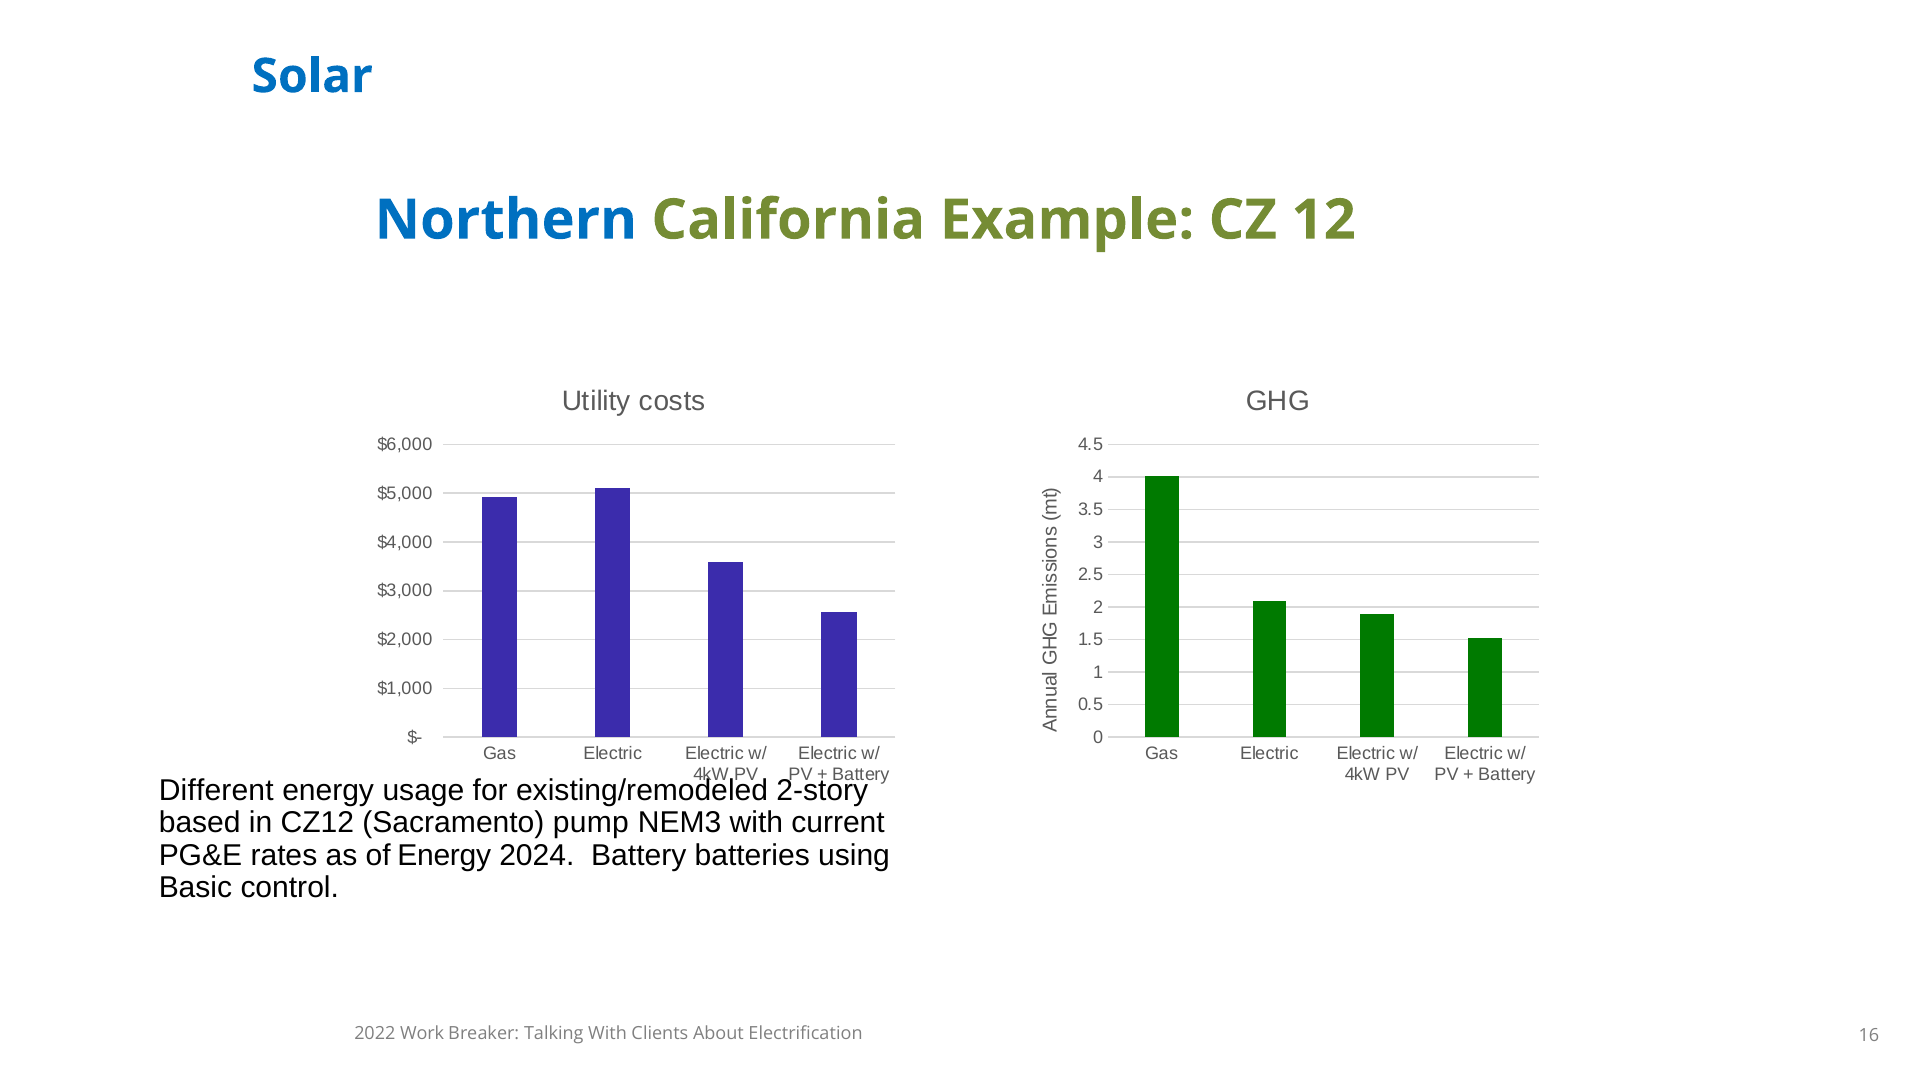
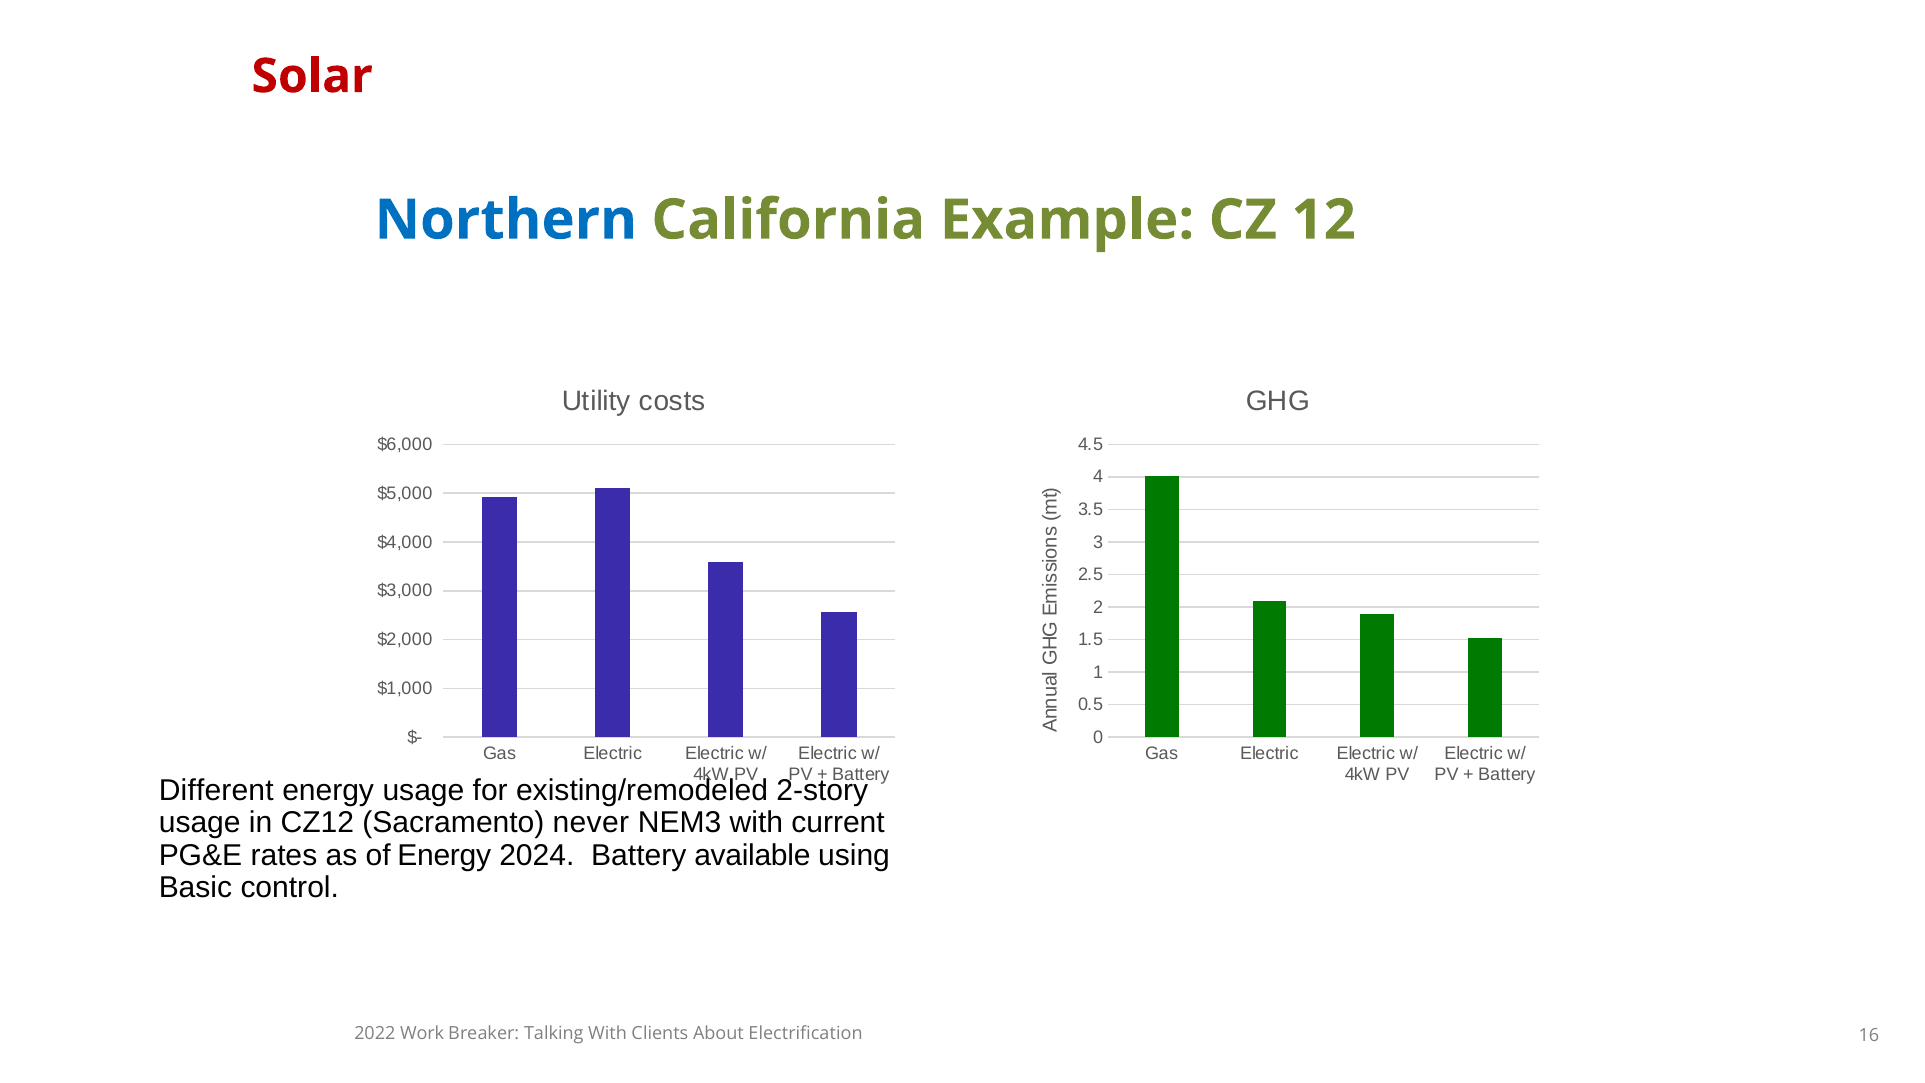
Solar colour: blue -> red
based at (200, 823): based -> usage
pump: pump -> never
batteries: batteries -> available
